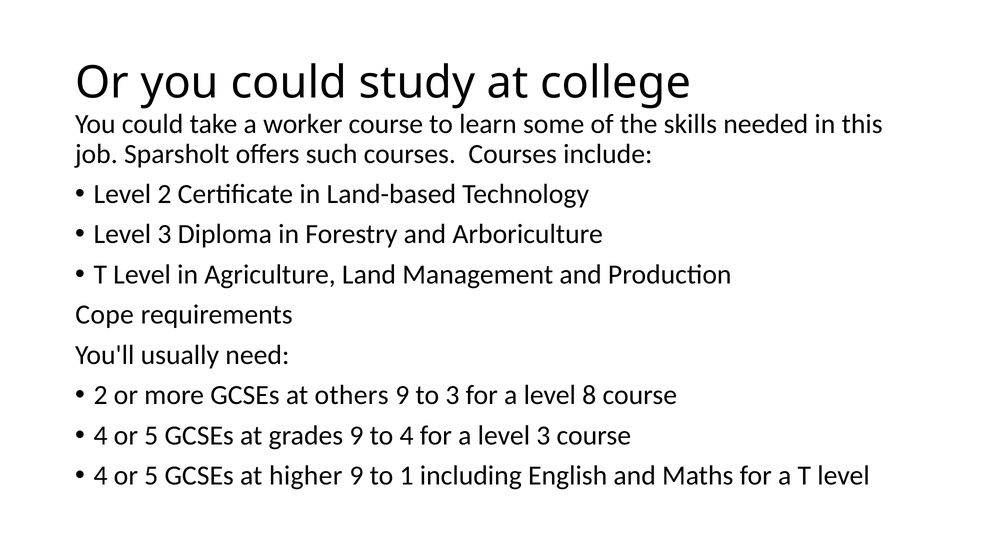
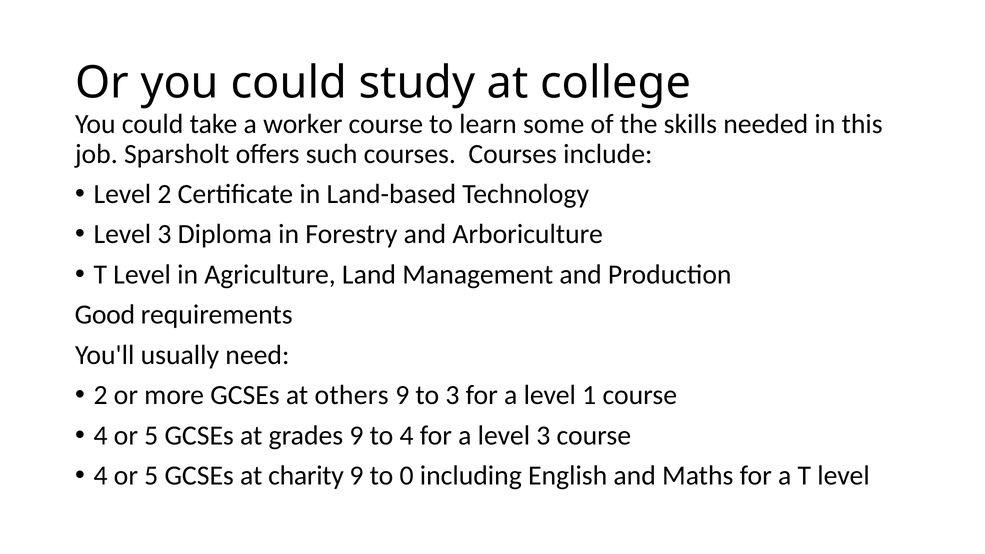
Cope: Cope -> Good
8: 8 -> 1
higher: higher -> charity
1: 1 -> 0
